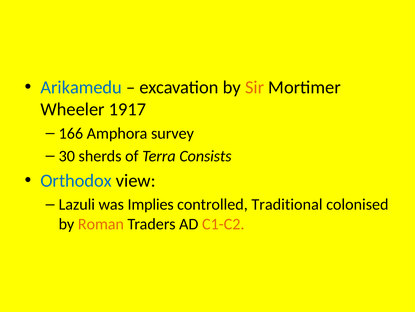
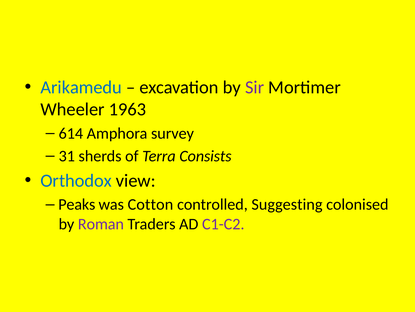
Sir colour: orange -> purple
1917: 1917 -> 1963
166: 166 -> 614
30: 30 -> 31
Lazuli: Lazuli -> Peaks
Implies: Implies -> Cotton
Traditional: Traditional -> Suggesting
Roman colour: orange -> purple
C1-C2 colour: orange -> purple
